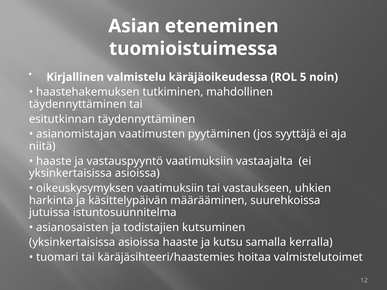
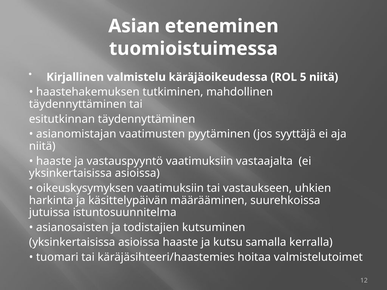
5 noin: noin -> niitä
